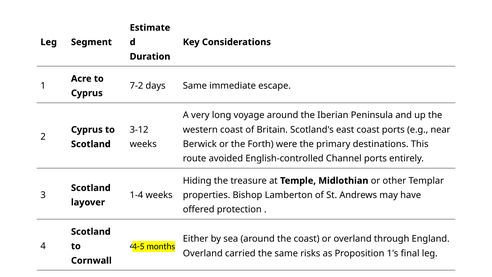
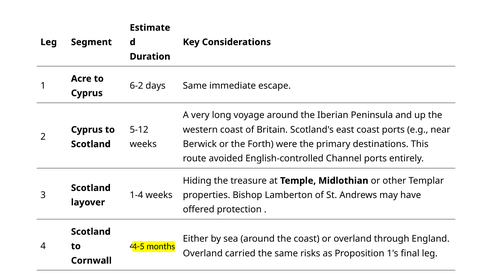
7-2: 7-2 -> 6-2
3-12: 3-12 -> 5-12
